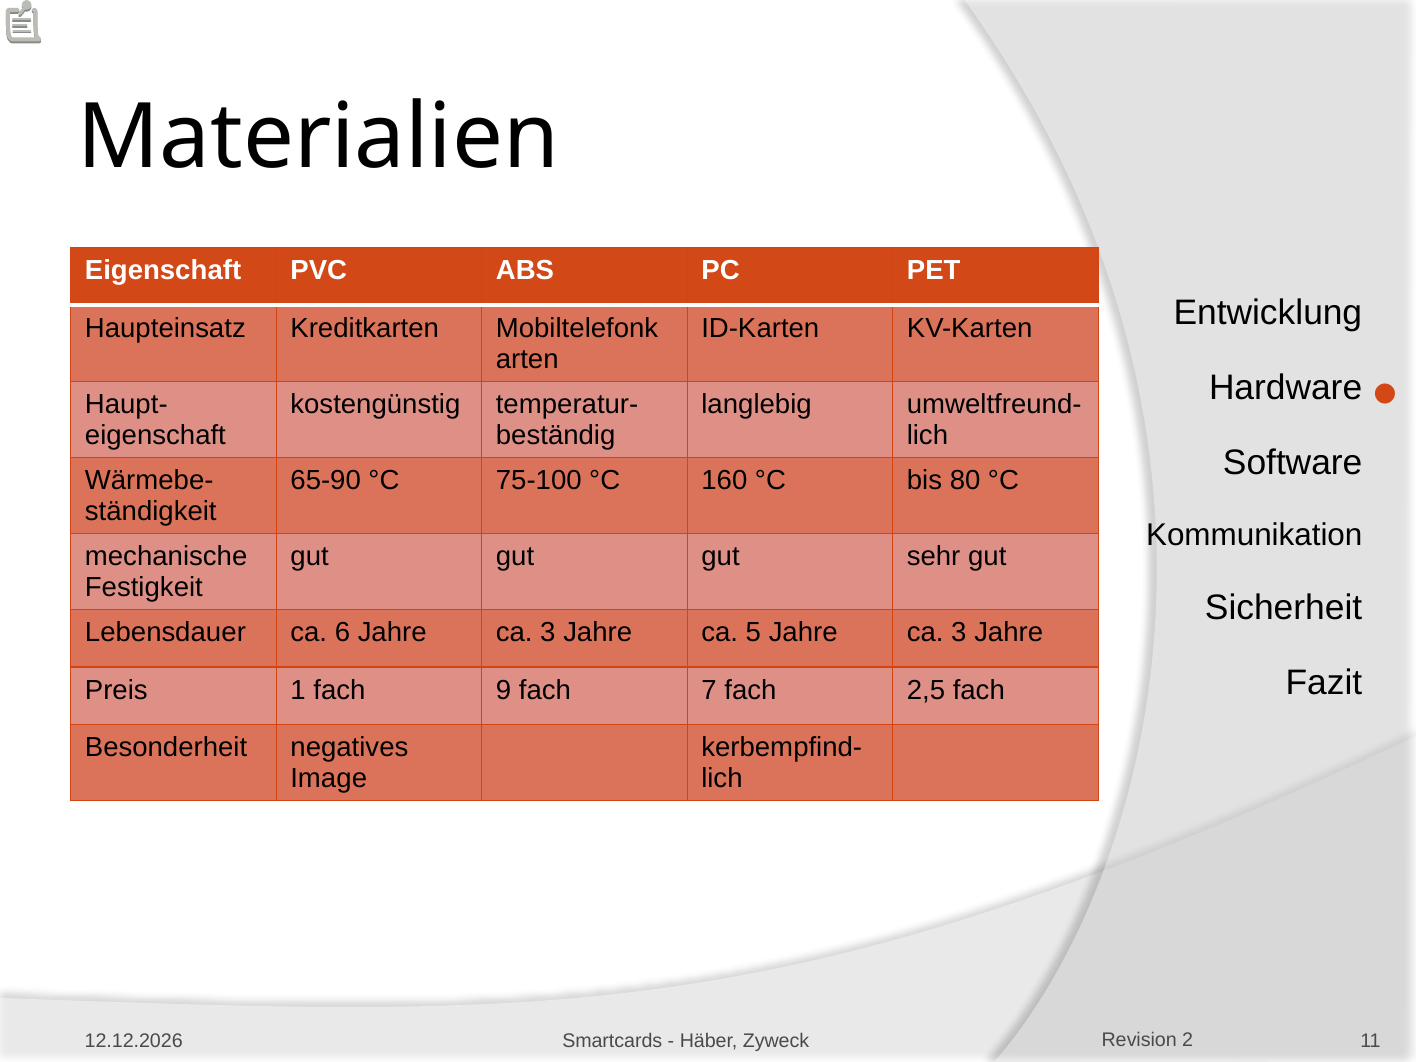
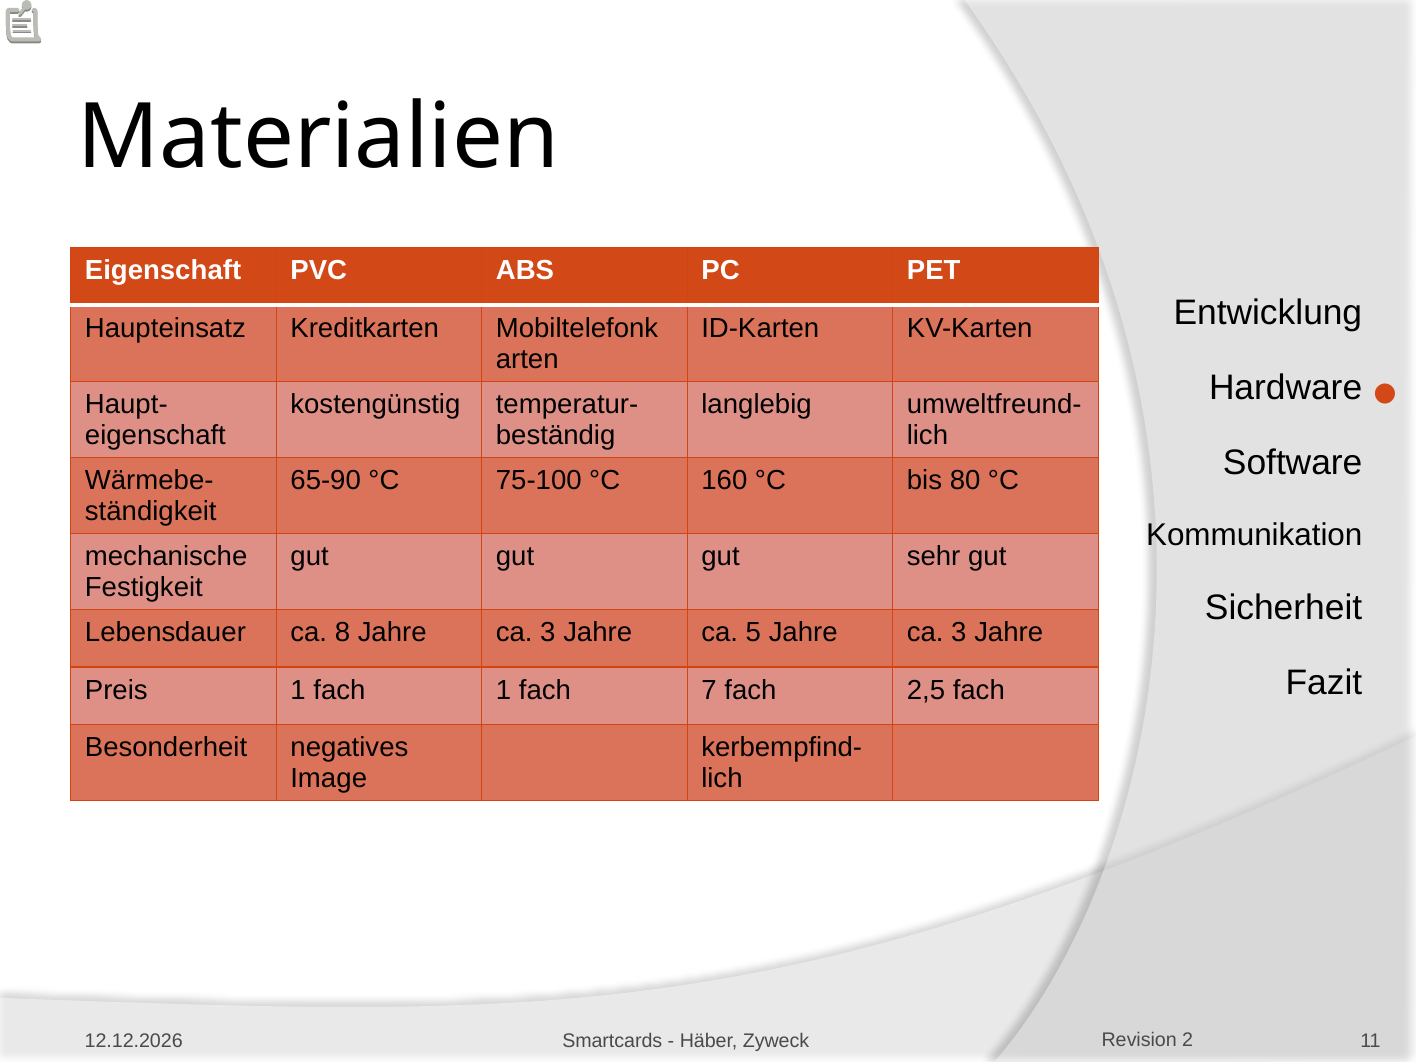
6: 6 -> 8
fach 9: 9 -> 1
